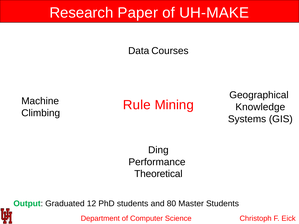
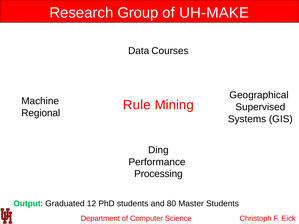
Paper: Paper -> Group
Knowledge: Knowledge -> Supervised
Climbing: Climbing -> Regional
Theoretical: Theoretical -> Processing
